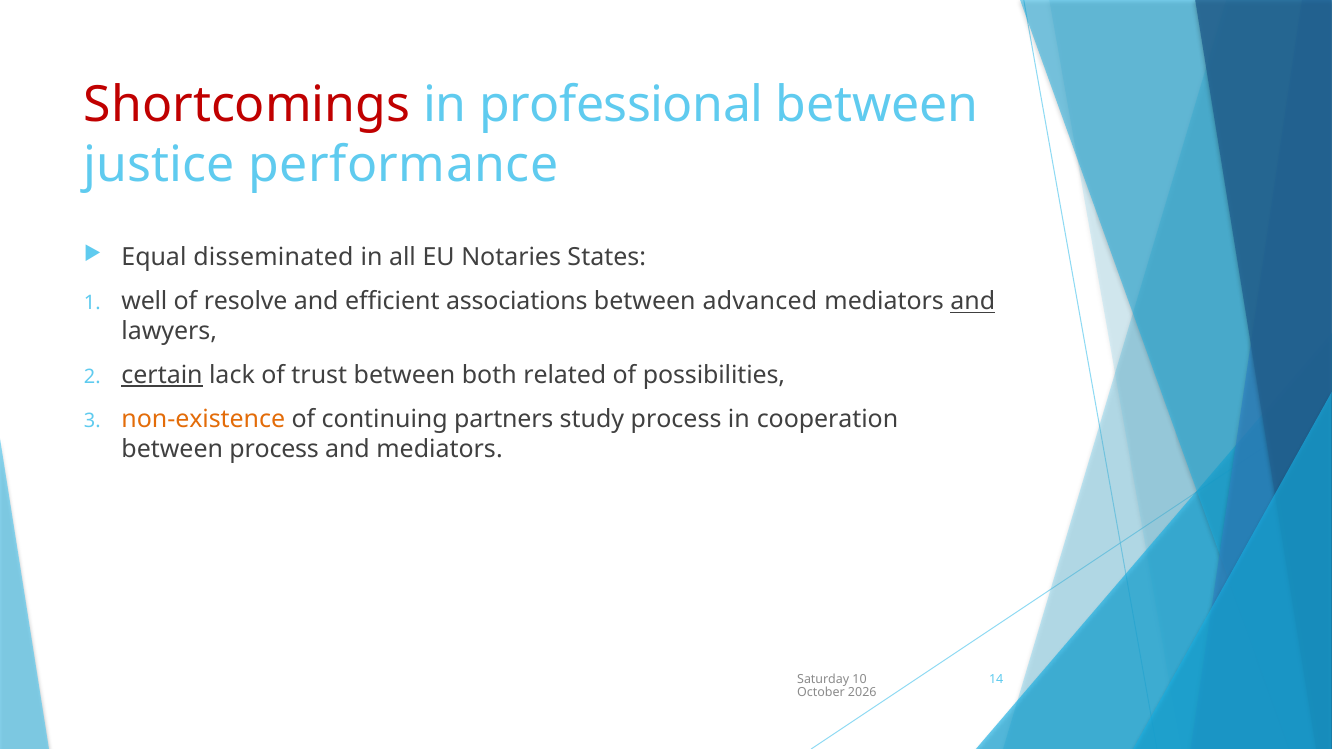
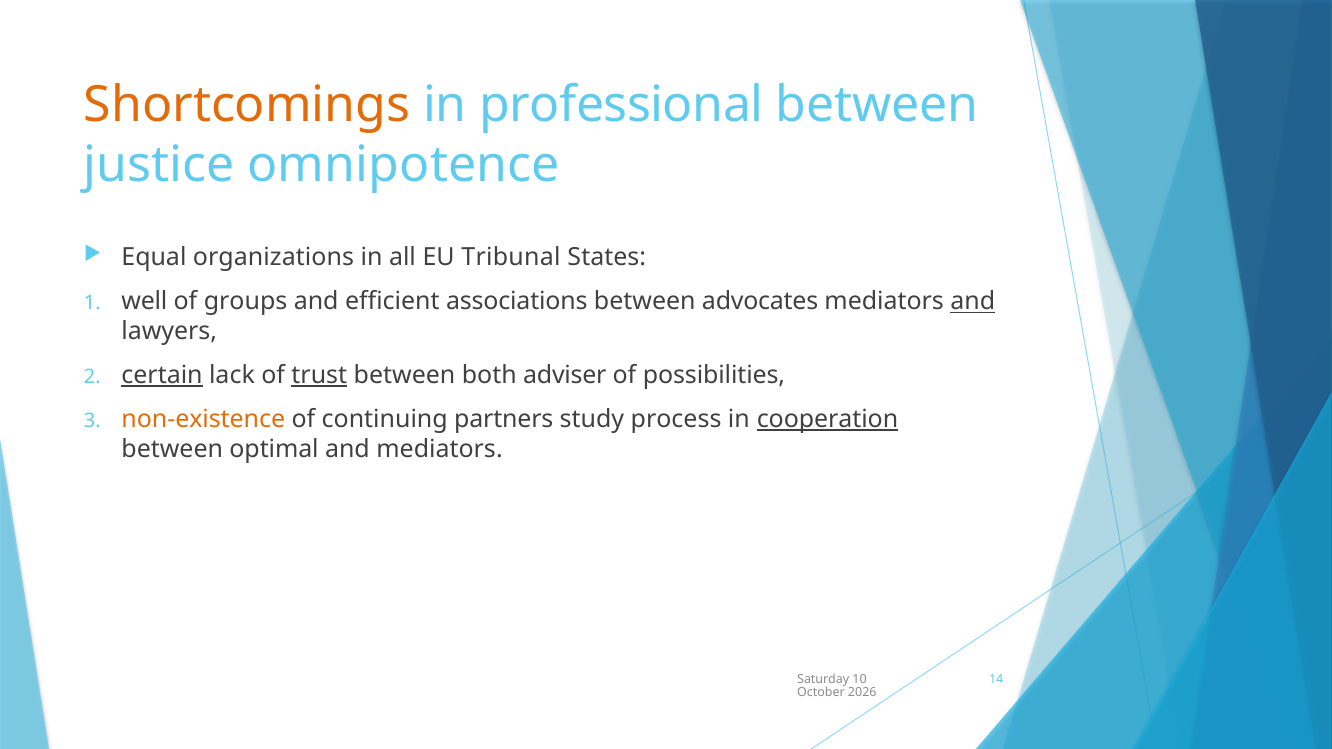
Shortcomings colour: red -> orange
performance: performance -> omnipotence
disseminated: disseminated -> organizations
Notaries: Notaries -> Tribunal
resolve: resolve -> groups
advanced: advanced -> advocates
trust underline: none -> present
related: related -> adviser
cooperation underline: none -> present
between process: process -> optimal
